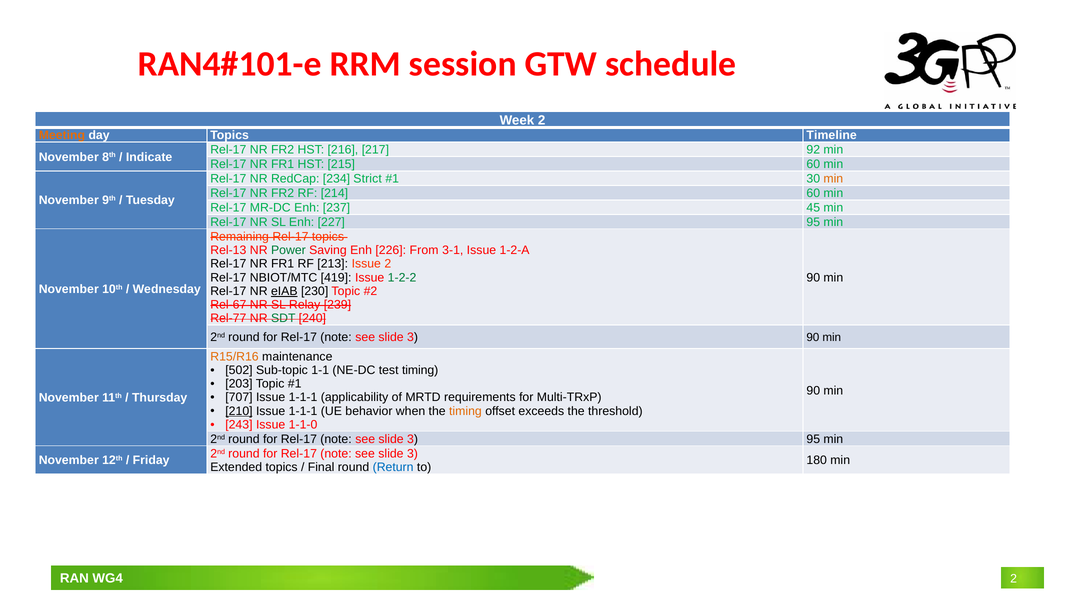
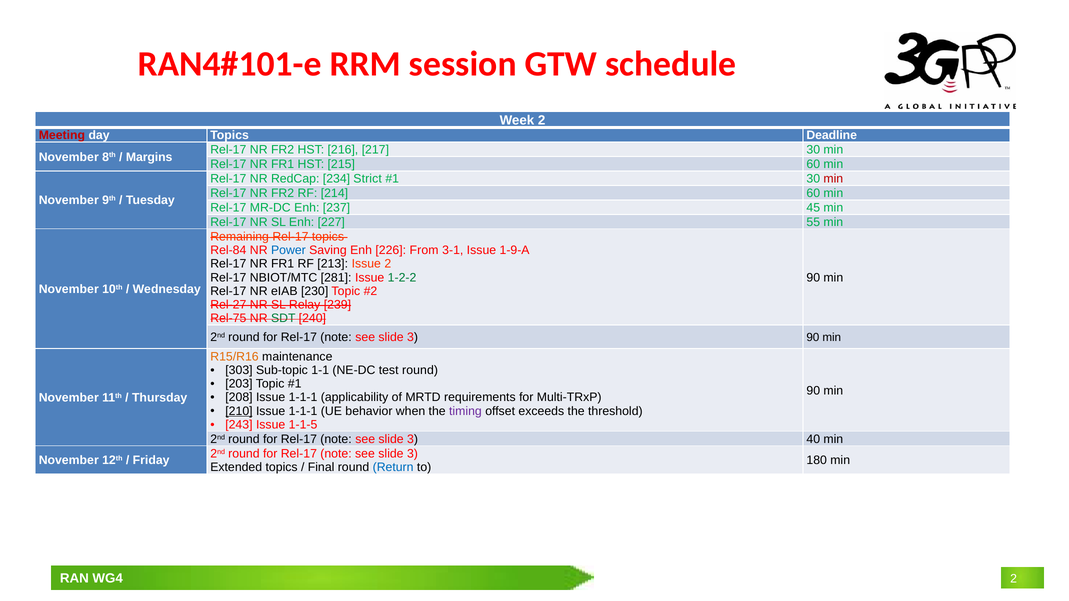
Meeting colour: orange -> red
Timeline: Timeline -> Deadline
217 92: 92 -> 30
Indicate: Indicate -> Margins
min at (833, 179) colour: orange -> red
227 95: 95 -> 55
Rel-13: Rel-13 -> Rel-84
Power colour: green -> blue
1-2-A: 1-2-A -> 1-9-A
419: 419 -> 281
eIAB underline: present -> none
Rel-67: Rel-67 -> Rel-27
Rel-77: Rel-77 -> Rel-75
502: 502 -> 303
test timing: timing -> round
707: 707 -> 208
timing at (465, 411) colour: orange -> purple
1-1-0: 1-1-0 -> 1-1-5
3 95: 95 -> 40
